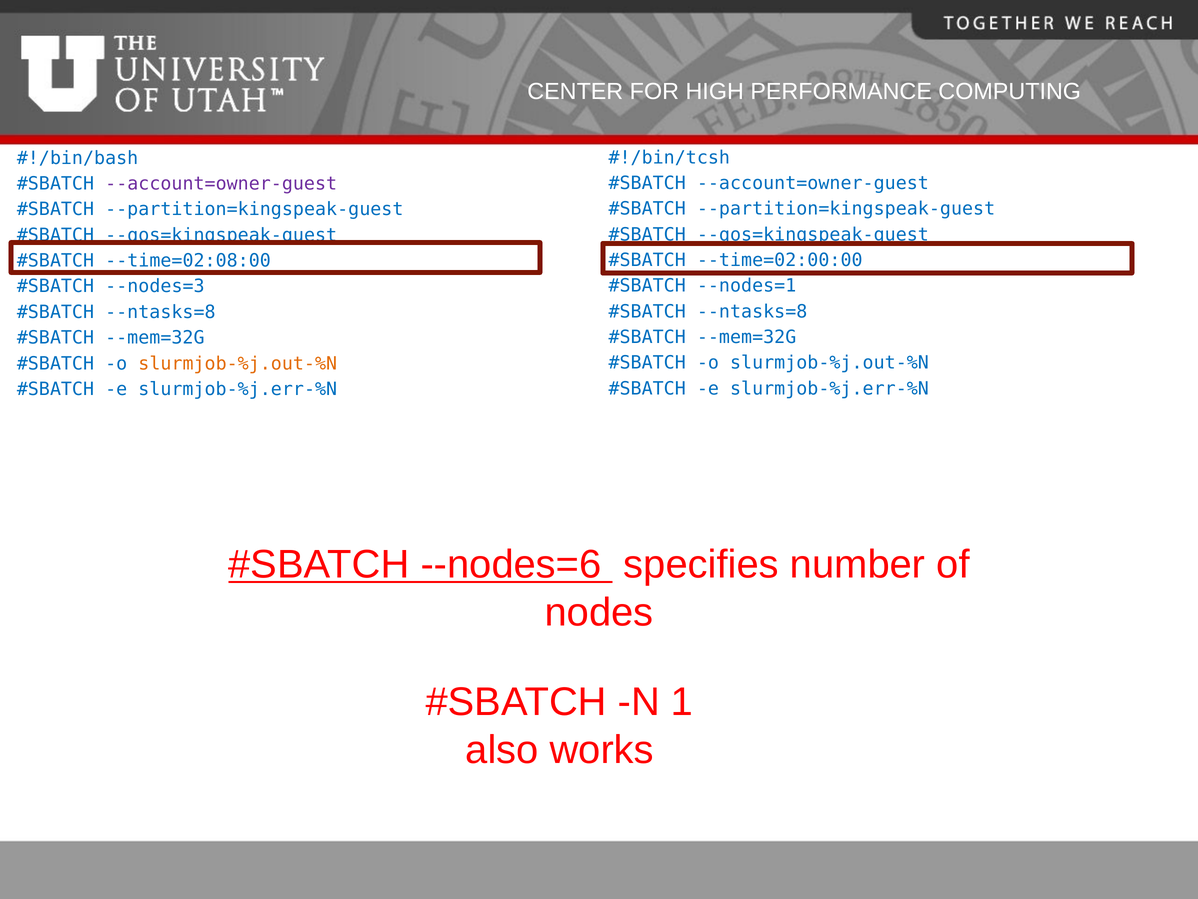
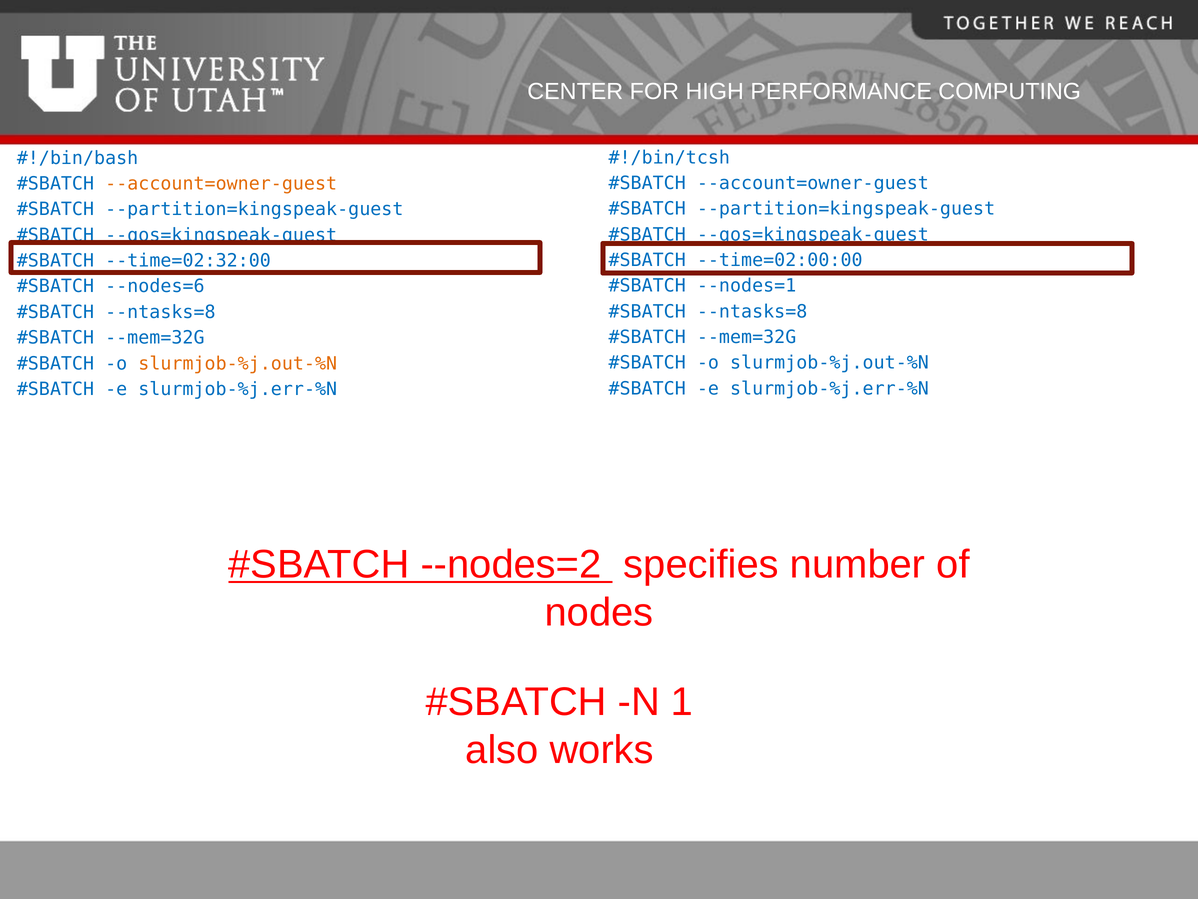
--account=owner-guest at (221, 184) colour: purple -> orange
--time=02:08:00: --time=02:08:00 -> --time=02:32:00
--nodes=3: --nodes=3 -> --nodes=6
--nodes=6: --nodes=6 -> --nodes=2
